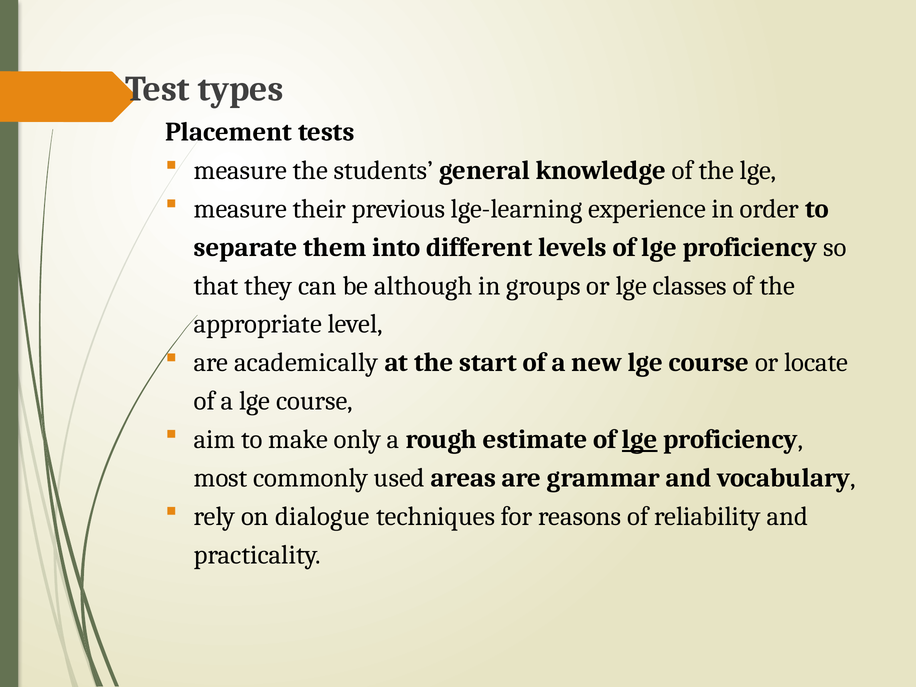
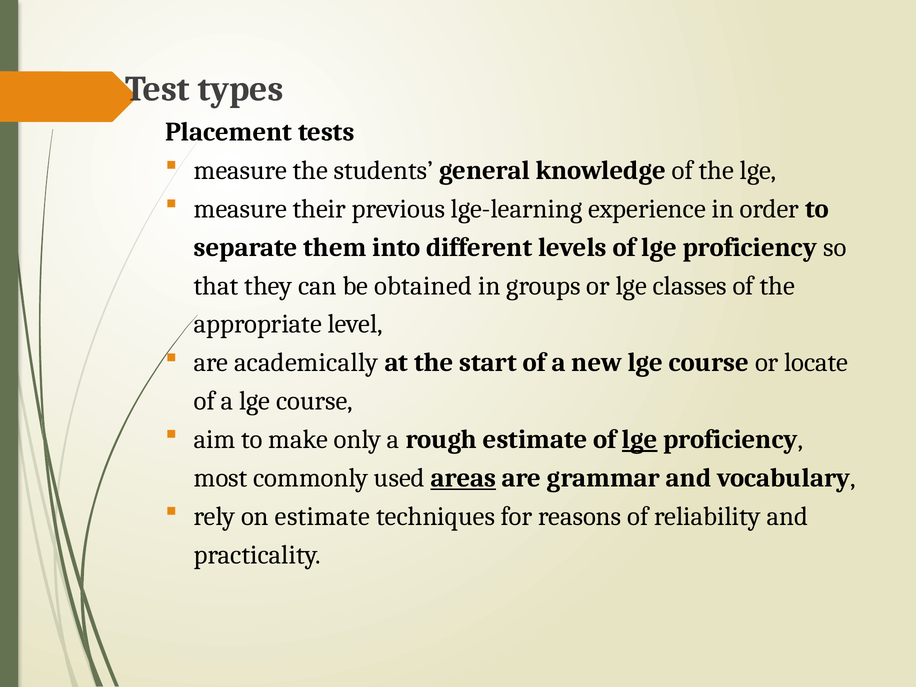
although: although -> obtained
areas underline: none -> present
on dialogue: dialogue -> estimate
